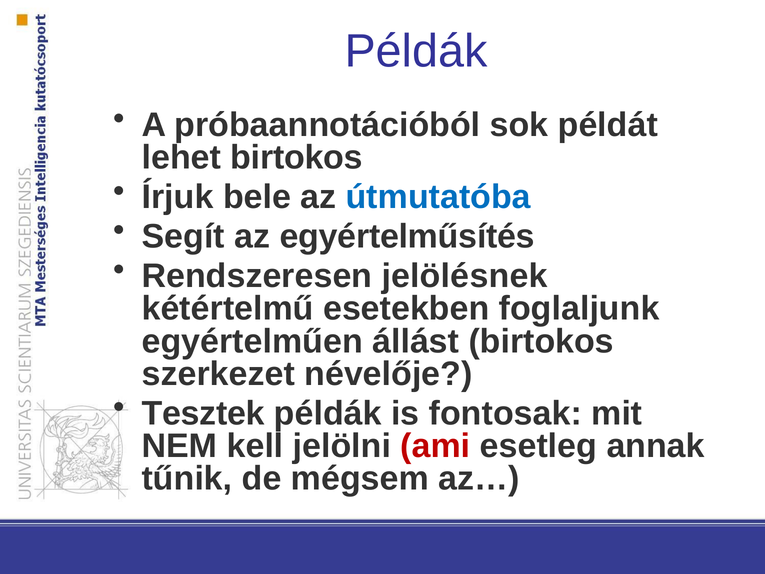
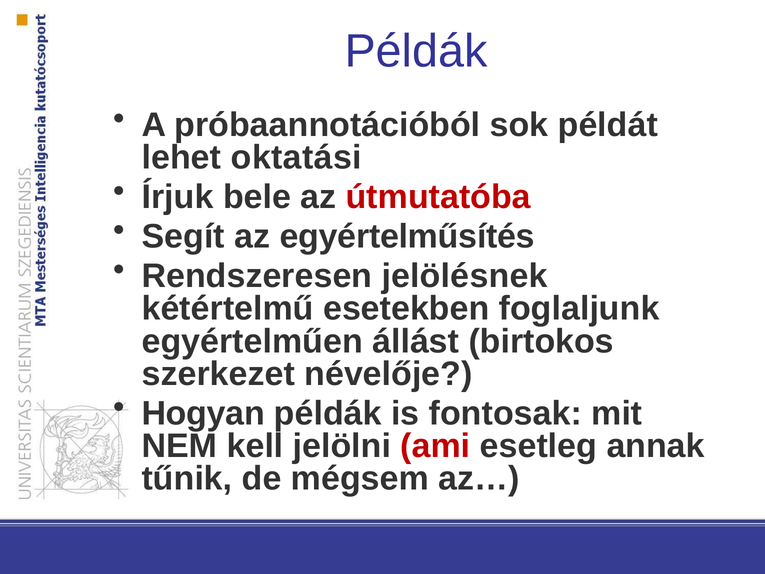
lehet birtokos: birtokos -> oktatási
útmutatóba colour: blue -> red
Tesztek: Tesztek -> Hogyan
